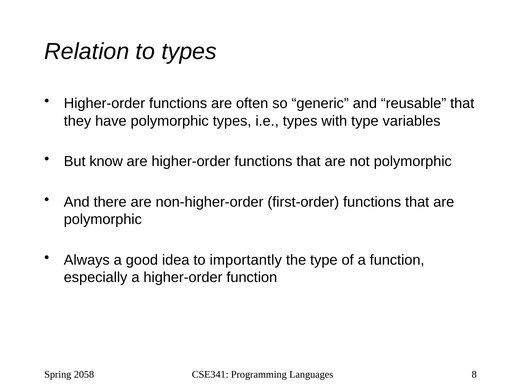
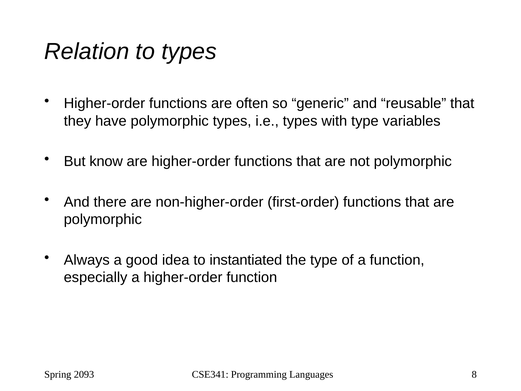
importantly: importantly -> instantiated
2058: 2058 -> 2093
